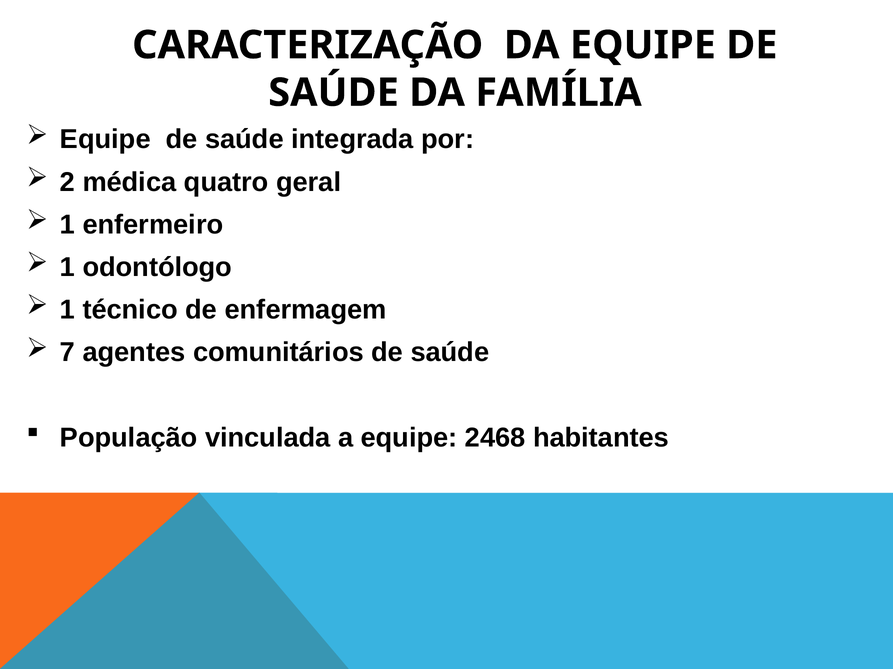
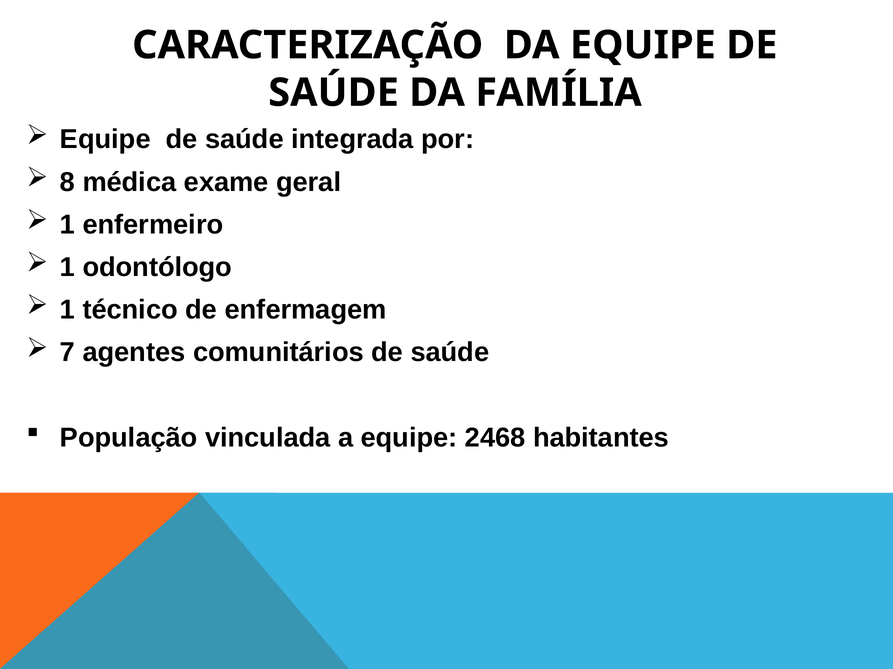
2: 2 -> 8
quatro: quatro -> exame
